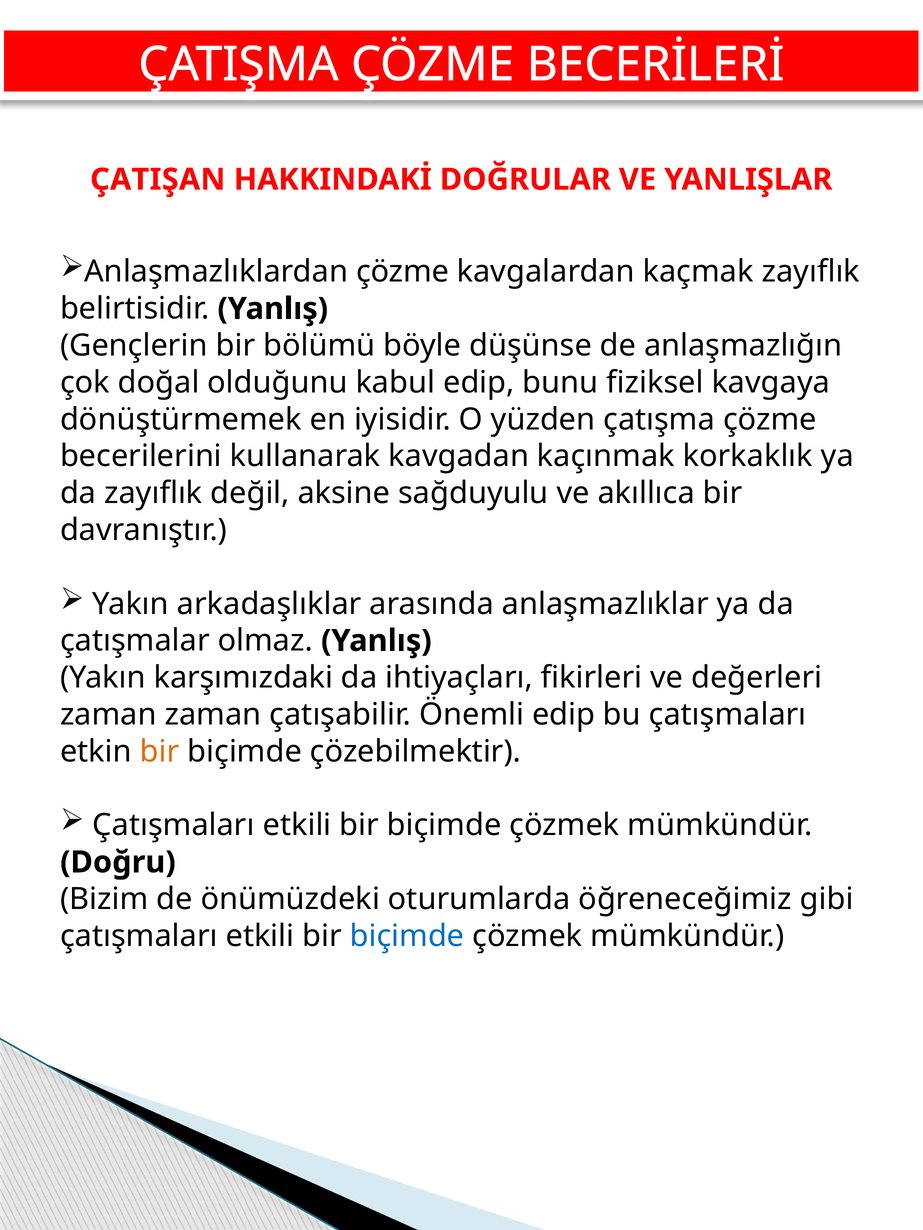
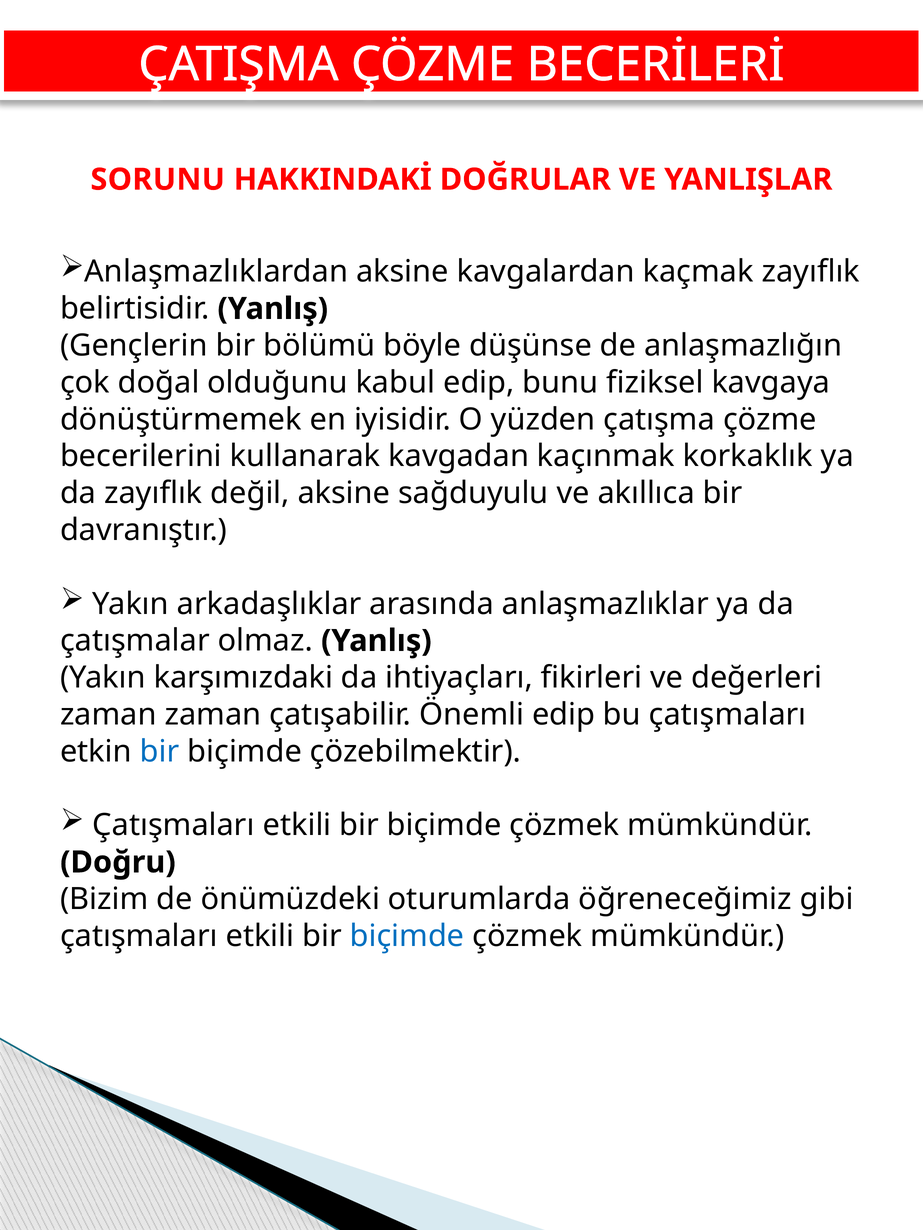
ÇATIŞAN: ÇATIŞAN -> SORUNU
Anlaşmazlıklardan çözme: çözme -> aksine
bir at (160, 752) colour: orange -> blue
